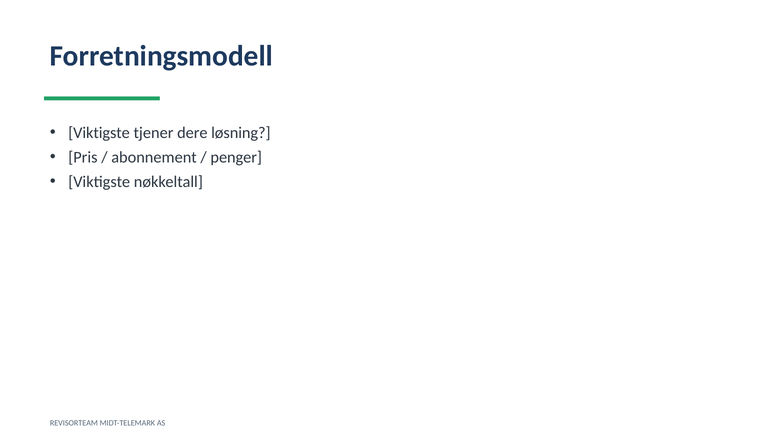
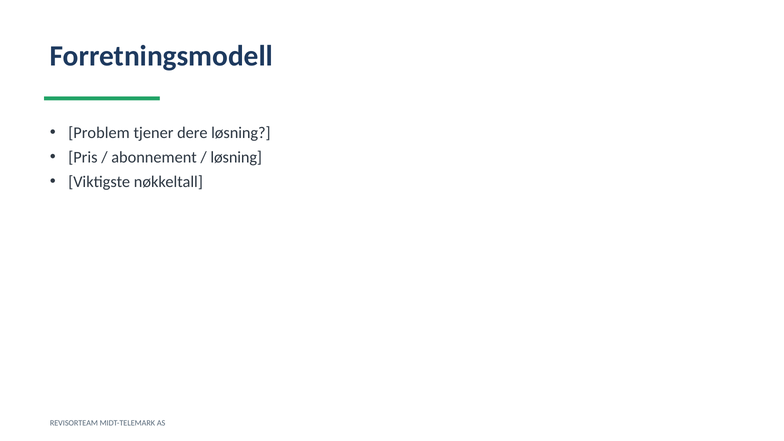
Viktigste at (99, 133): Viktigste -> Problem
penger at (236, 157): penger -> løsning
